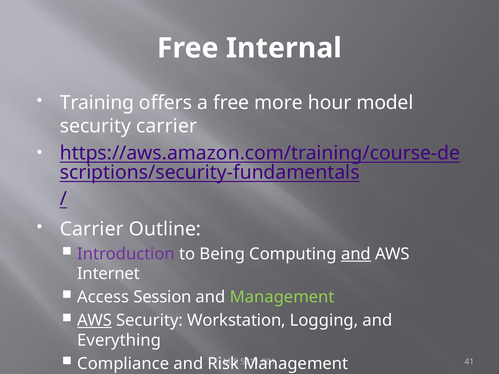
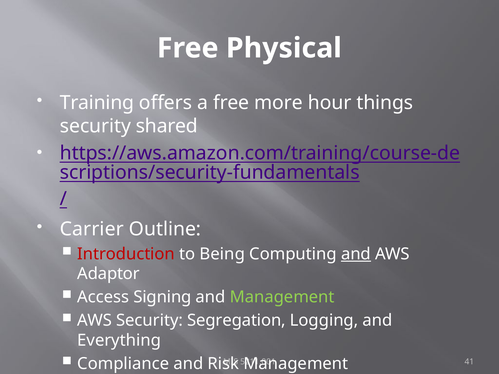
Internal: Internal -> Physical
model: model -> things
security carrier: carrier -> shared
Introduction colour: purple -> red
Internet: Internet -> Adaptor
Session: Session -> Signing
AWS at (95, 321) underline: present -> none
Workstation: Workstation -> Segregation
